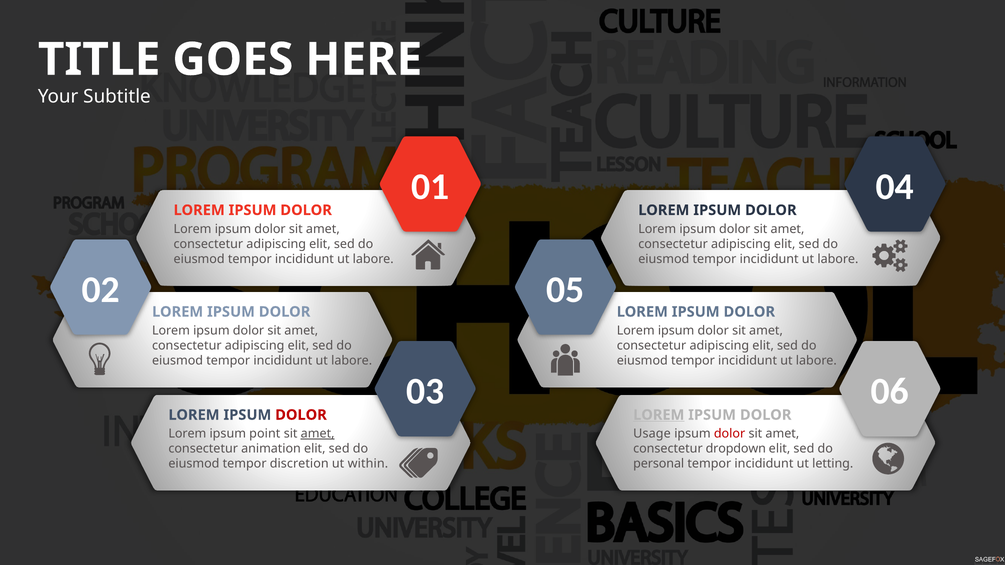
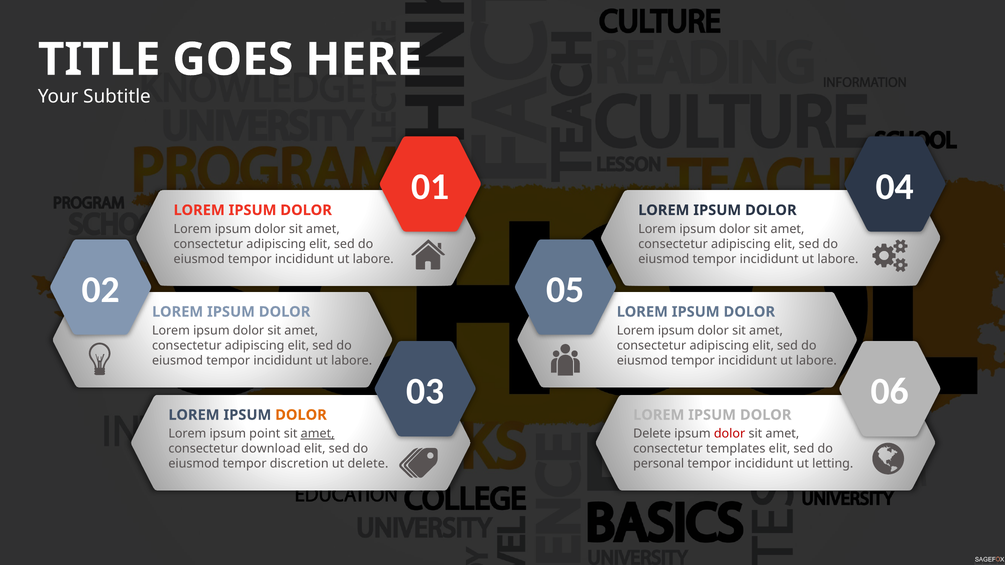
DOLOR at (301, 415) colour: red -> orange
LOREM at (659, 415) underline: present -> none
Usage at (652, 434): Usage -> Delete
animation: animation -> download
dropdown: dropdown -> templates
ut within: within -> delete
